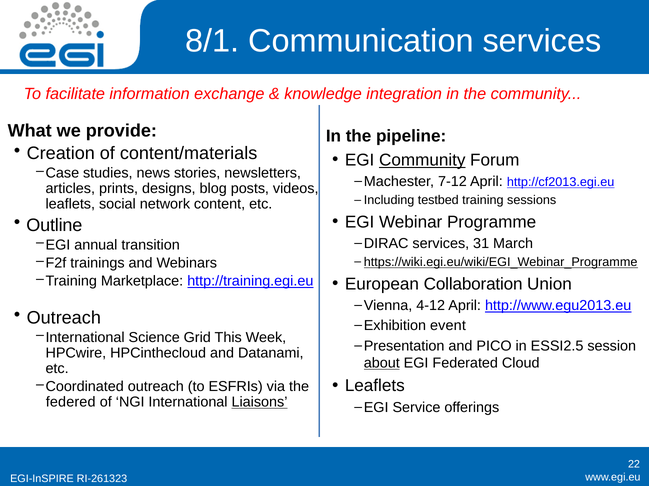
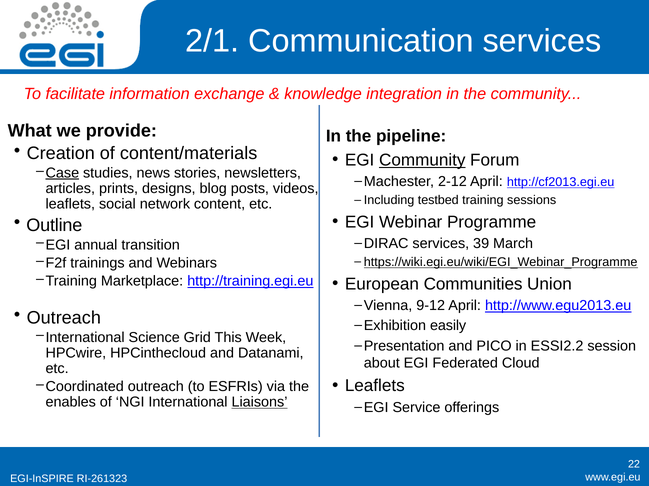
8/1: 8/1 -> 2/1
Case underline: none -> present
7-12: 7-12 -> 2-12
31: 31 -> 39
Collaboration: Collaboration -> Communities
4-12: 4-12 -> 9-12
event: event -> easily
ESSI2.5: ESSI2.5 -> ESSI2.2
about underline: present -> none
federed: federed -> enables
